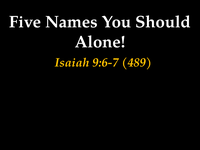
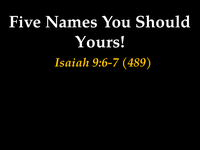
Alone: Alone -> Yours
